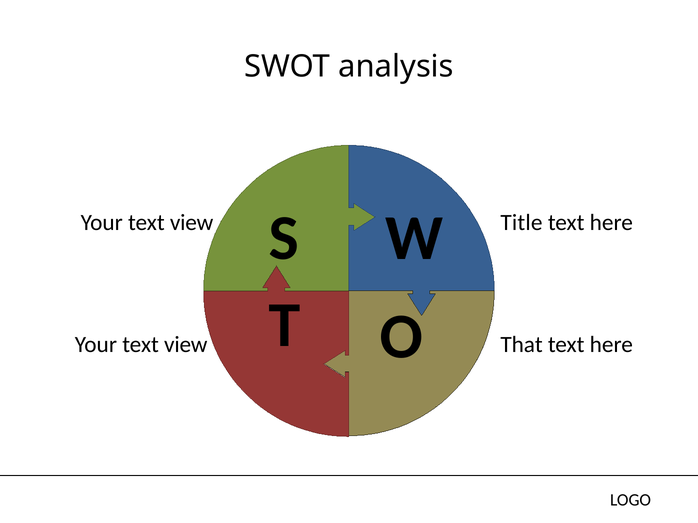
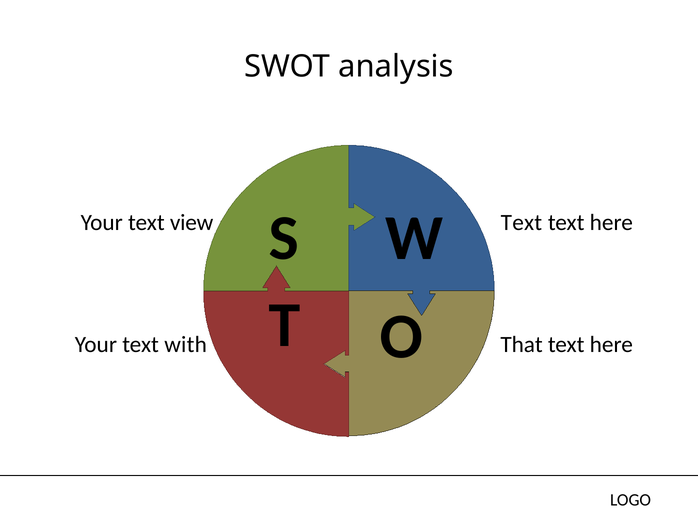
Title at (521, 223): Title -> Text
view at (186, 345): view -> with
